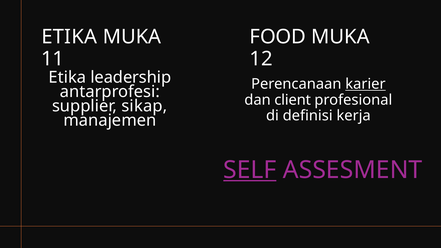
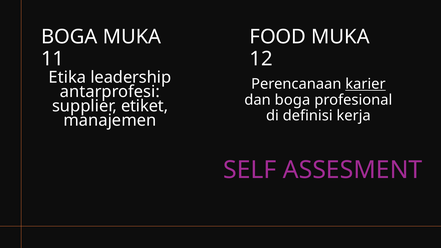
ETIKA at (69, 37): ETIKA -> BOGA
dan client: client -> boga
sikap: sikap -> etiket
SELF underline: present -> none
